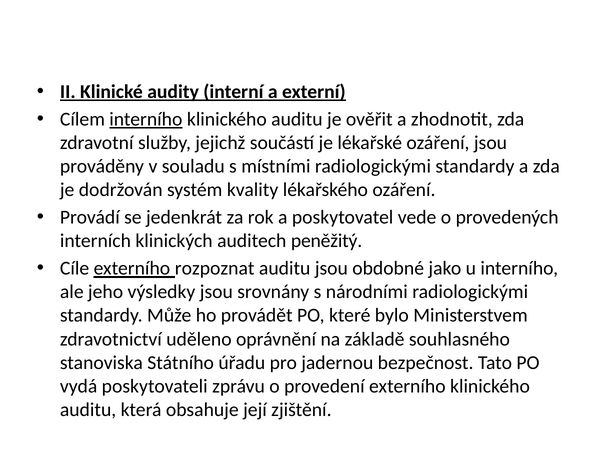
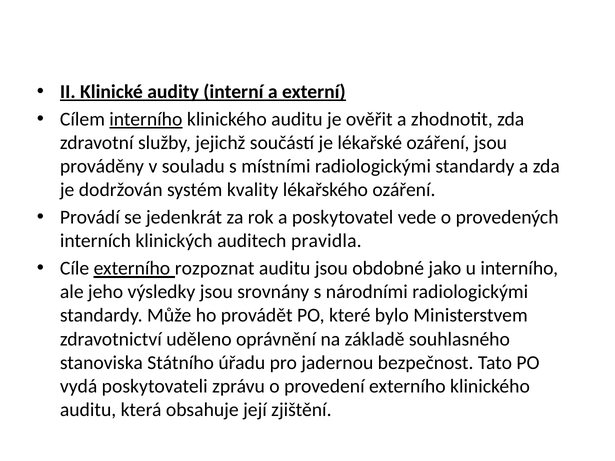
peněžitý: peněžitý -> pravidla
